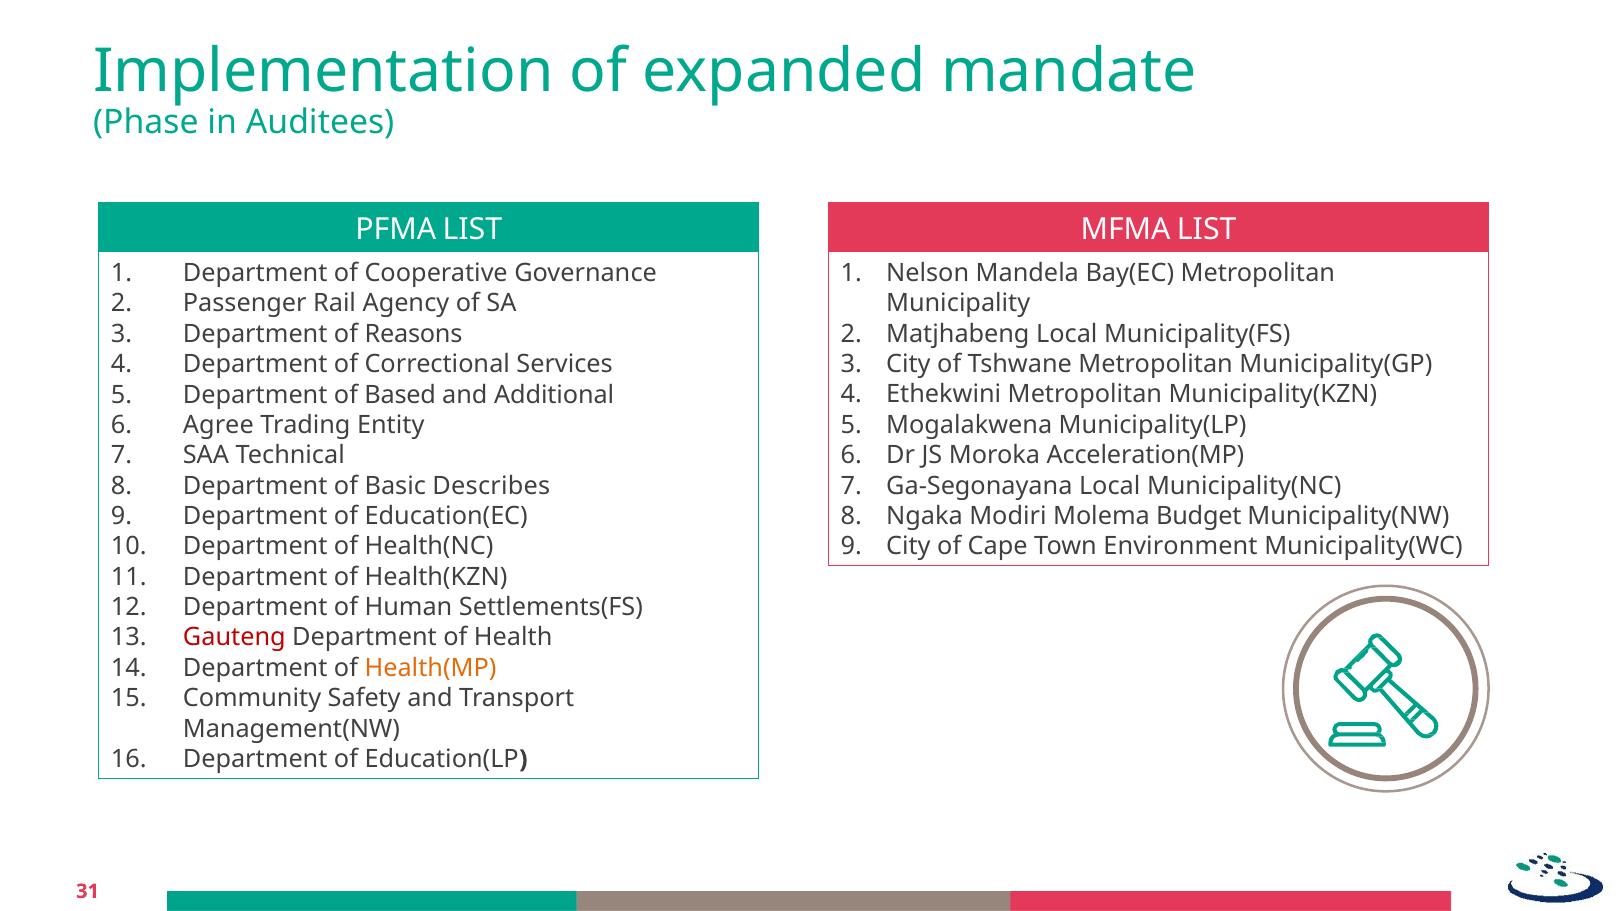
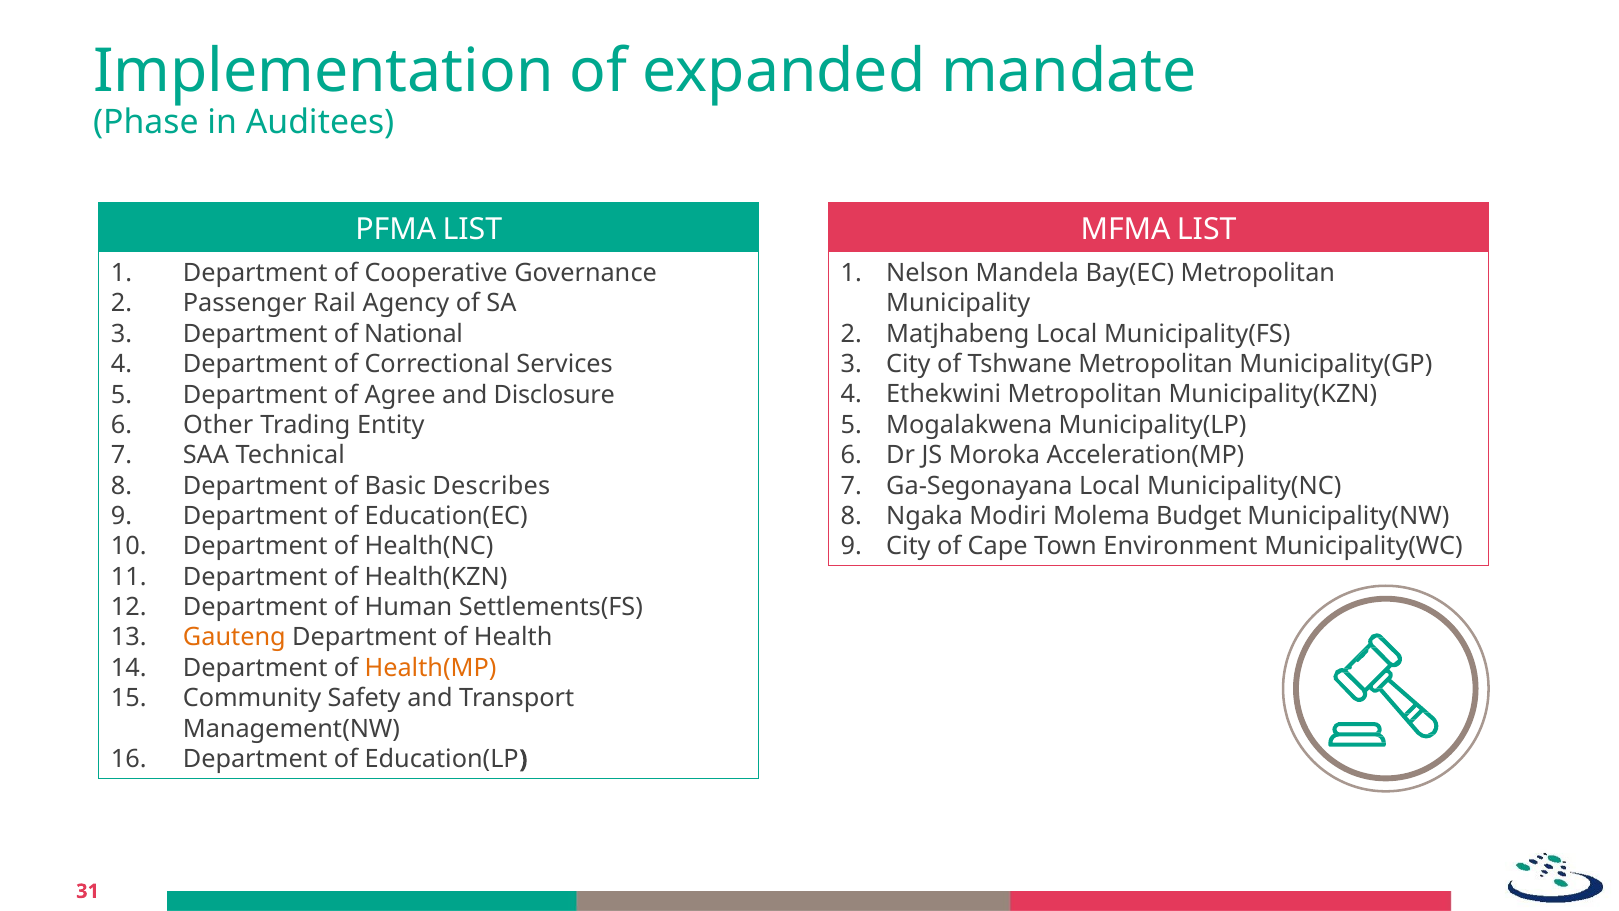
Reasons: Reasons -> National
Based: Based -> Agree
Additional: Additional -> Disclosure
Agree: Agree -> Other
Gauteng colour: red -> orange
